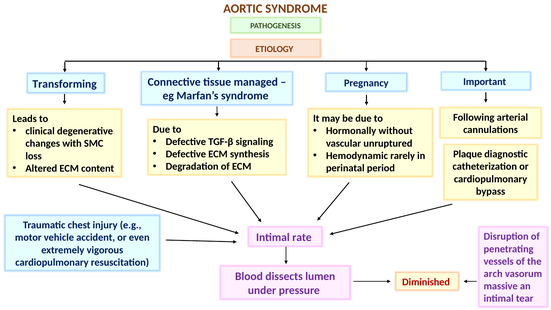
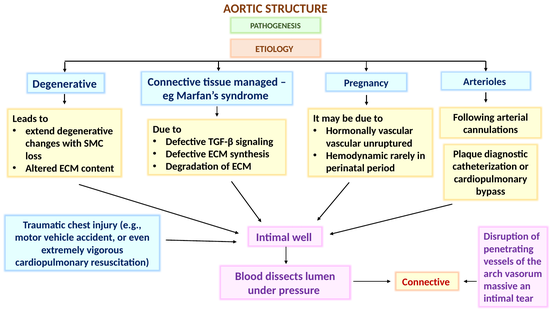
AORTIC SYNDROME: SYNDROME -> STRUCTURE
Important: Important -> Arterioles
Transforming at (65, 84): Transforming -> Degenerative
Hormonally without: without -> vascular
clinical: clinical -> extend
rate: rate -> well
Diminished at (426, 282): Diminished -> Connective
